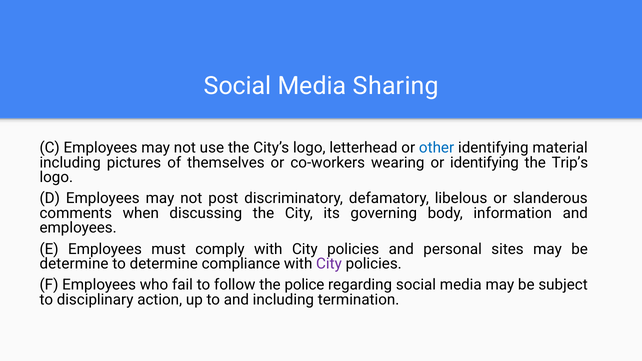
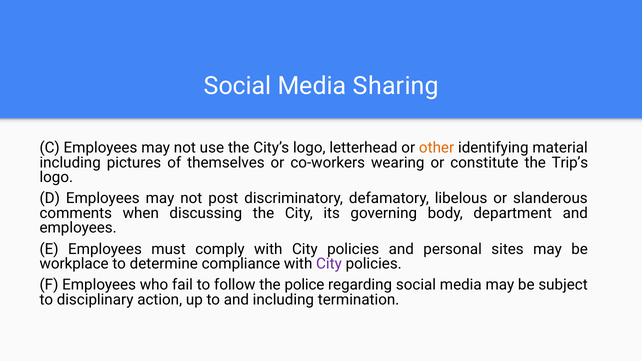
other colour: blue -> orange
or identifying: identifying -> constitute
information: information -> department
determine at (74, 264): determine -> workplace
